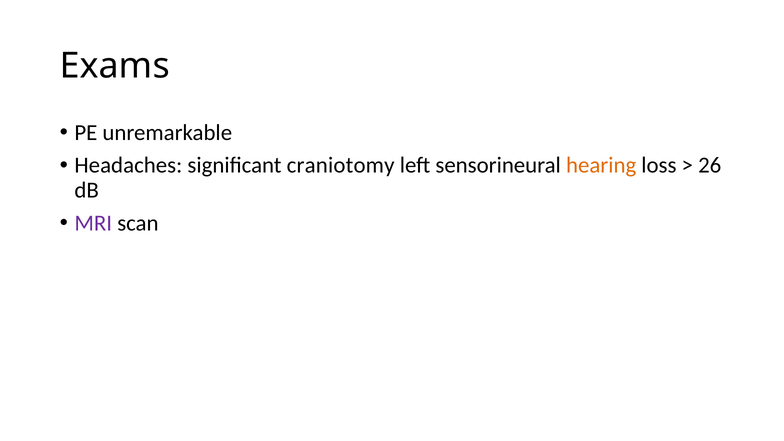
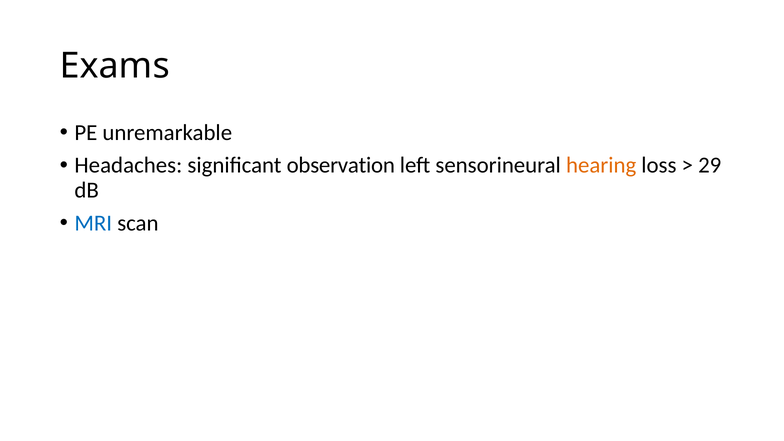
craniotomy: craniotomy -> observation
26: 26 -> 29
MRI colour: purple -> blue
